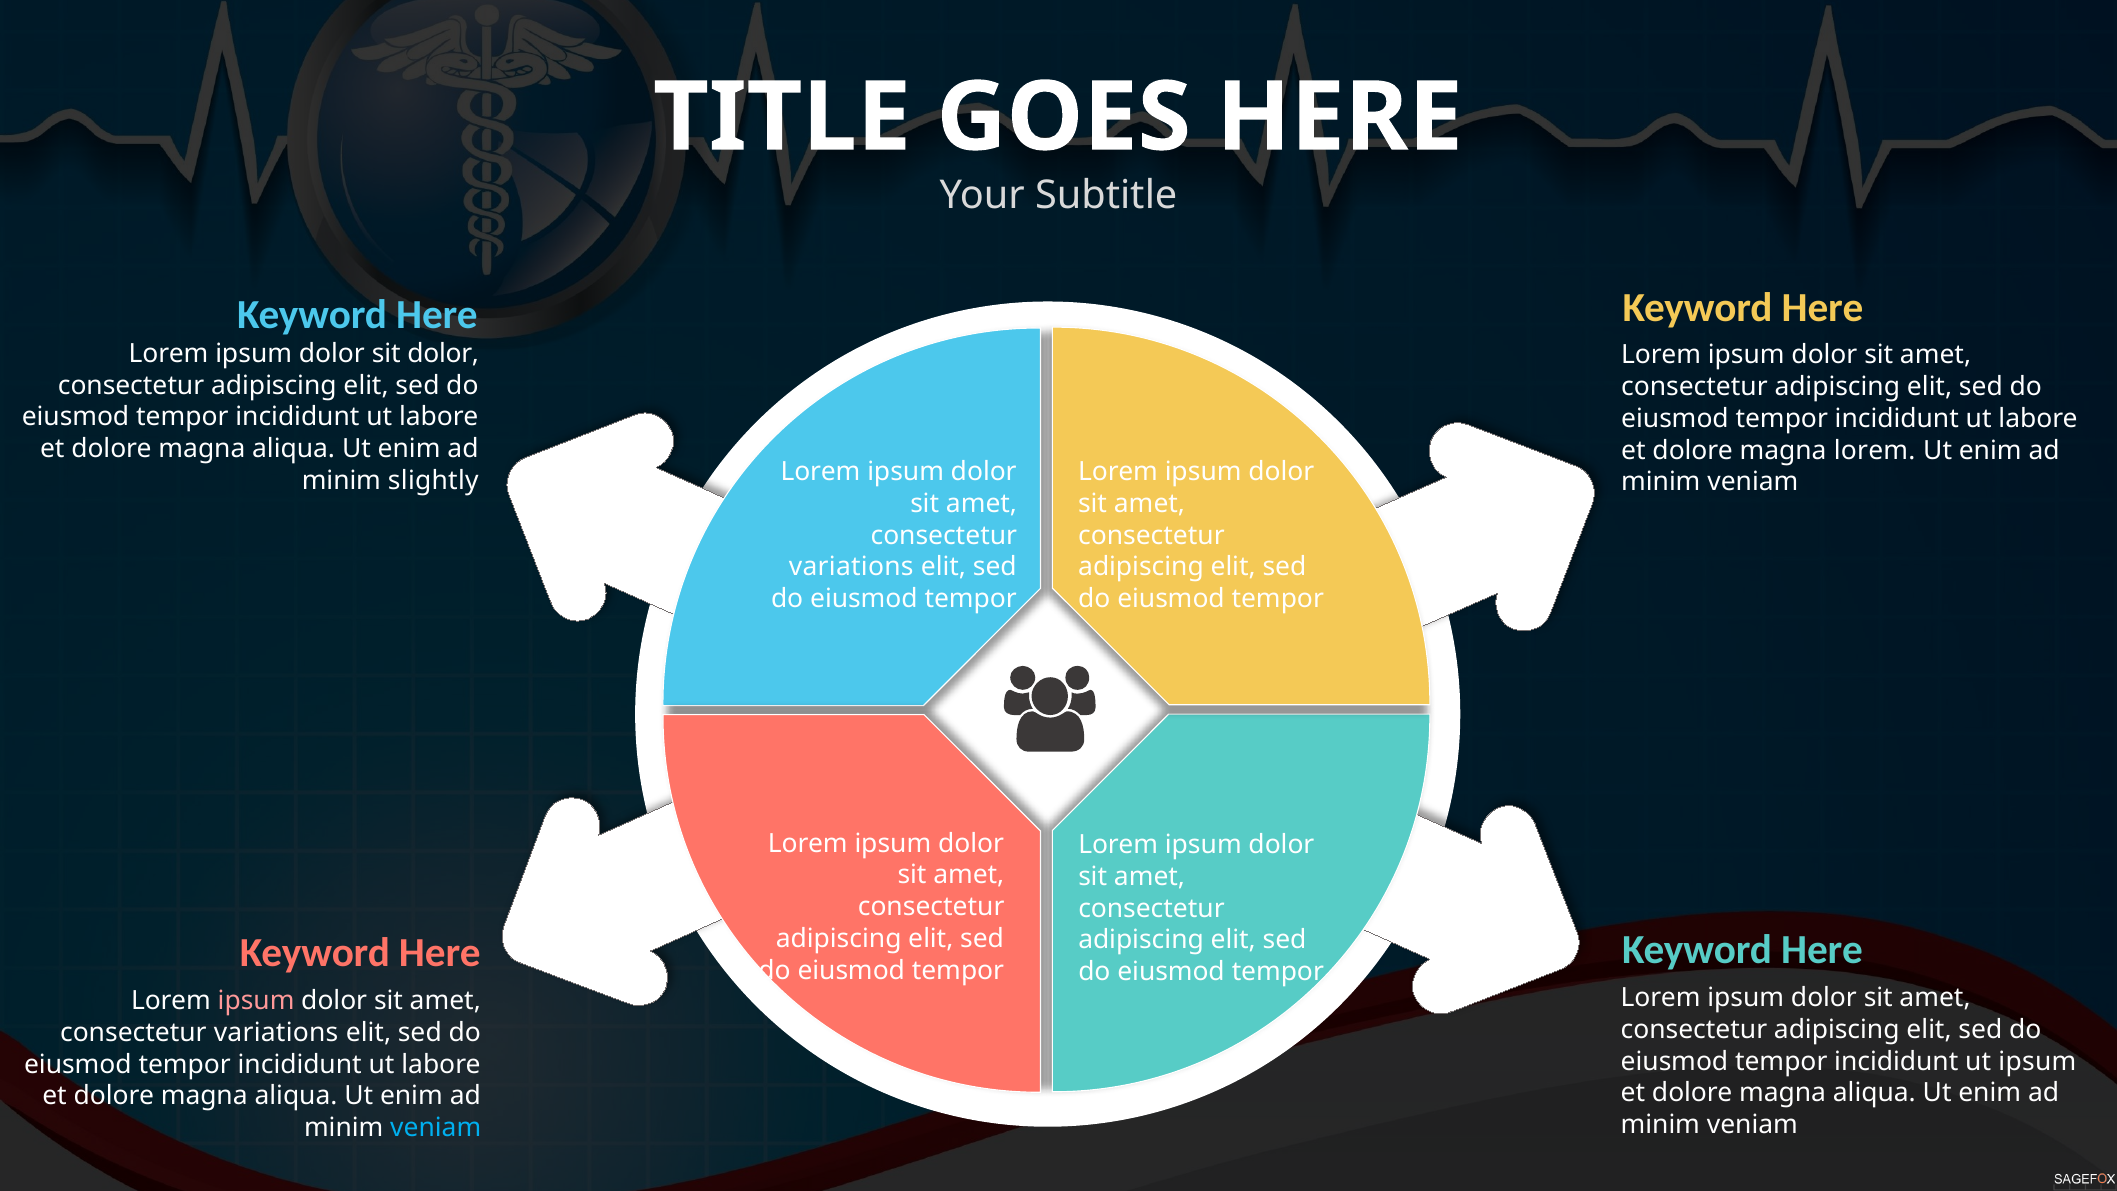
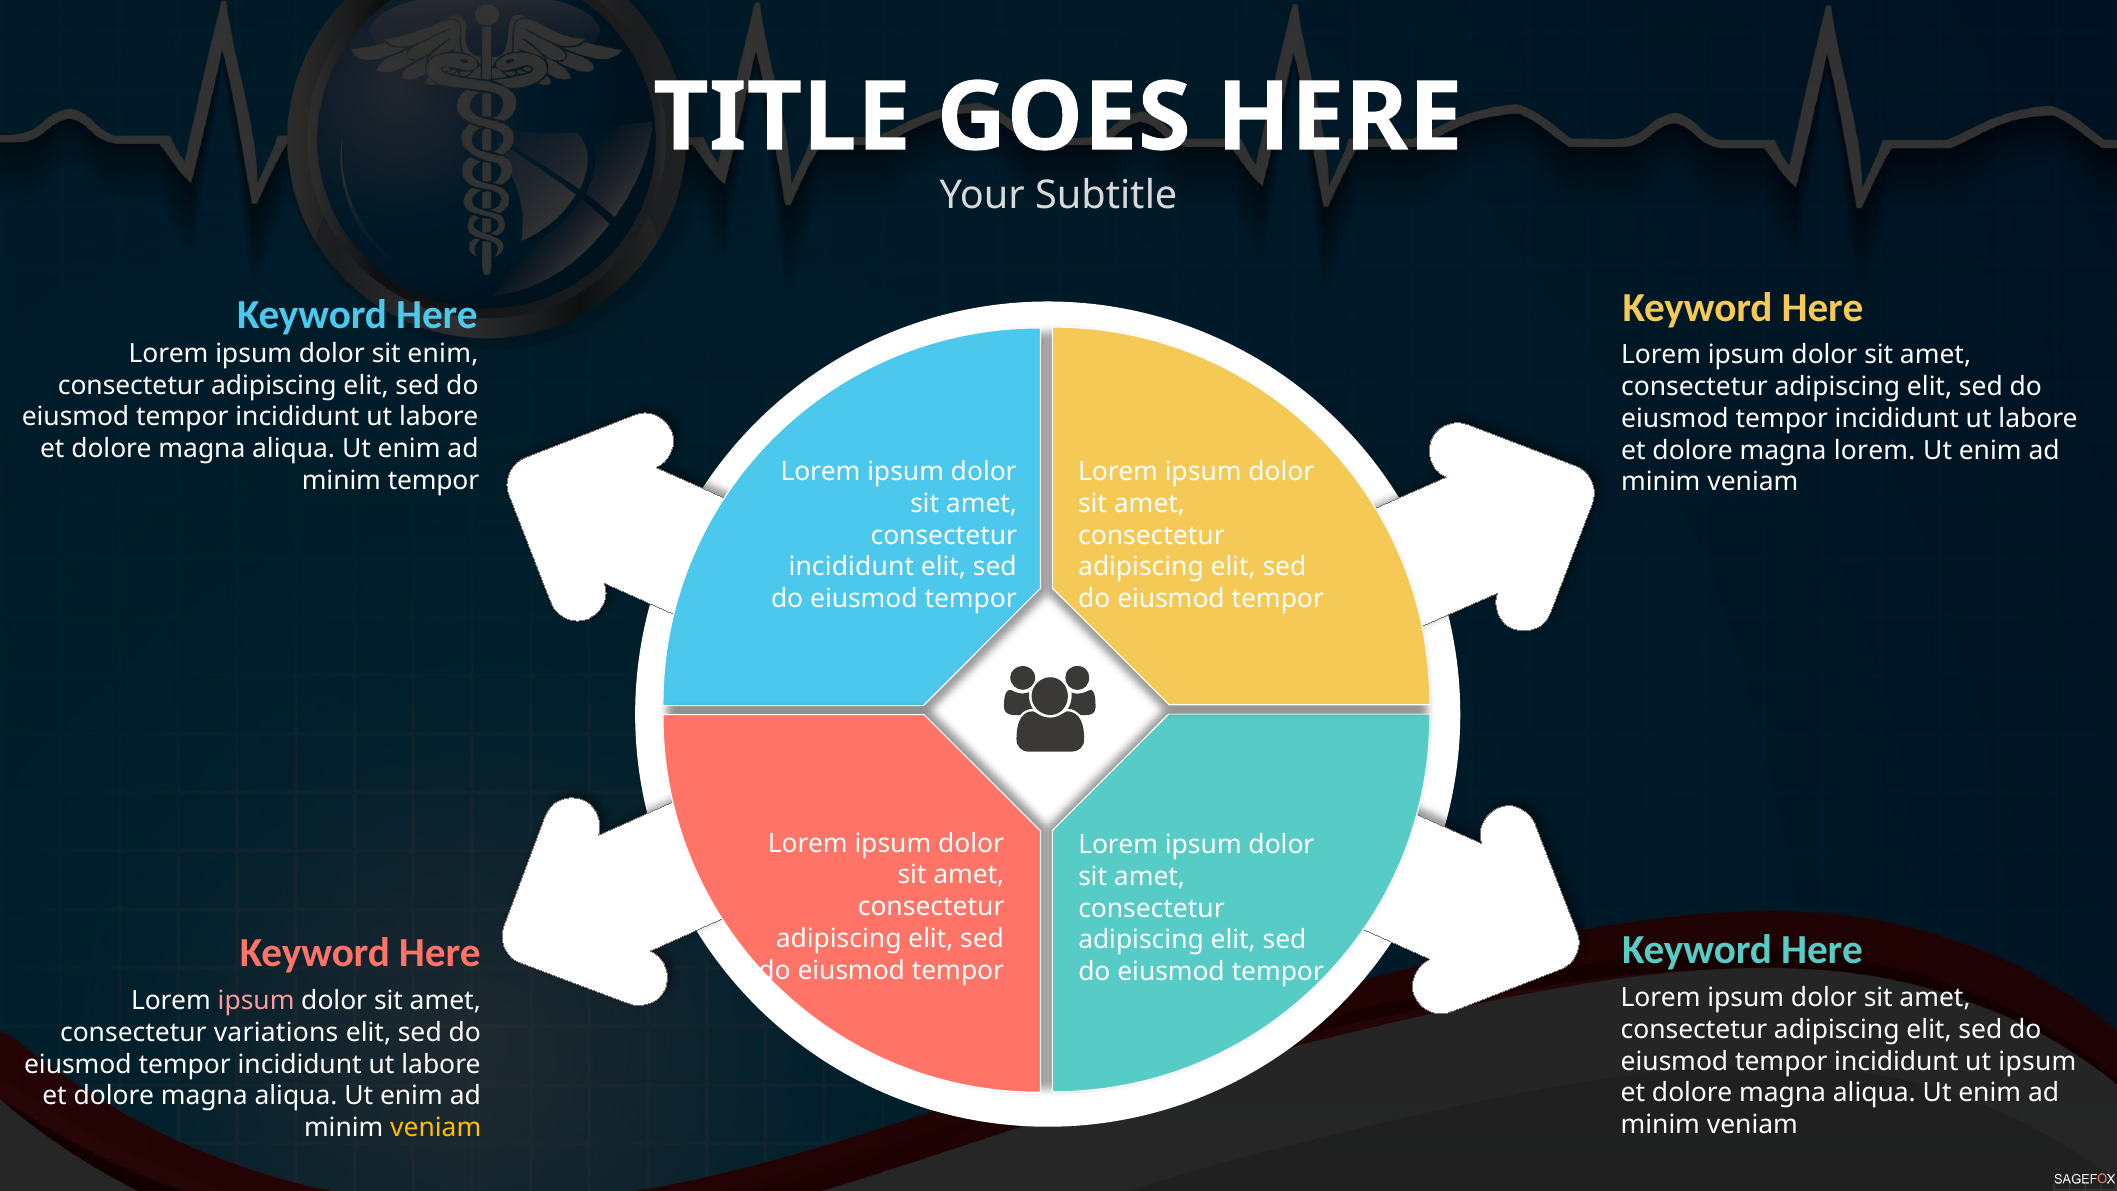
sit dolor: dolor -> enim
minim slightly: slightly -> tempor
variations at (851, 567): variations -> incididunt
veniam at (436, 1128) colour: light blue -> yellow
